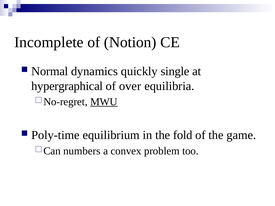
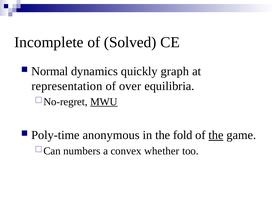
Notion: Notion -> Solved
single: single -> graph
hypergraphical: hypergraphical -> representation
equilibrium: equilibrium -> anonymous
the at (216, 135) underline: none -> present
problem: problem -> whether
